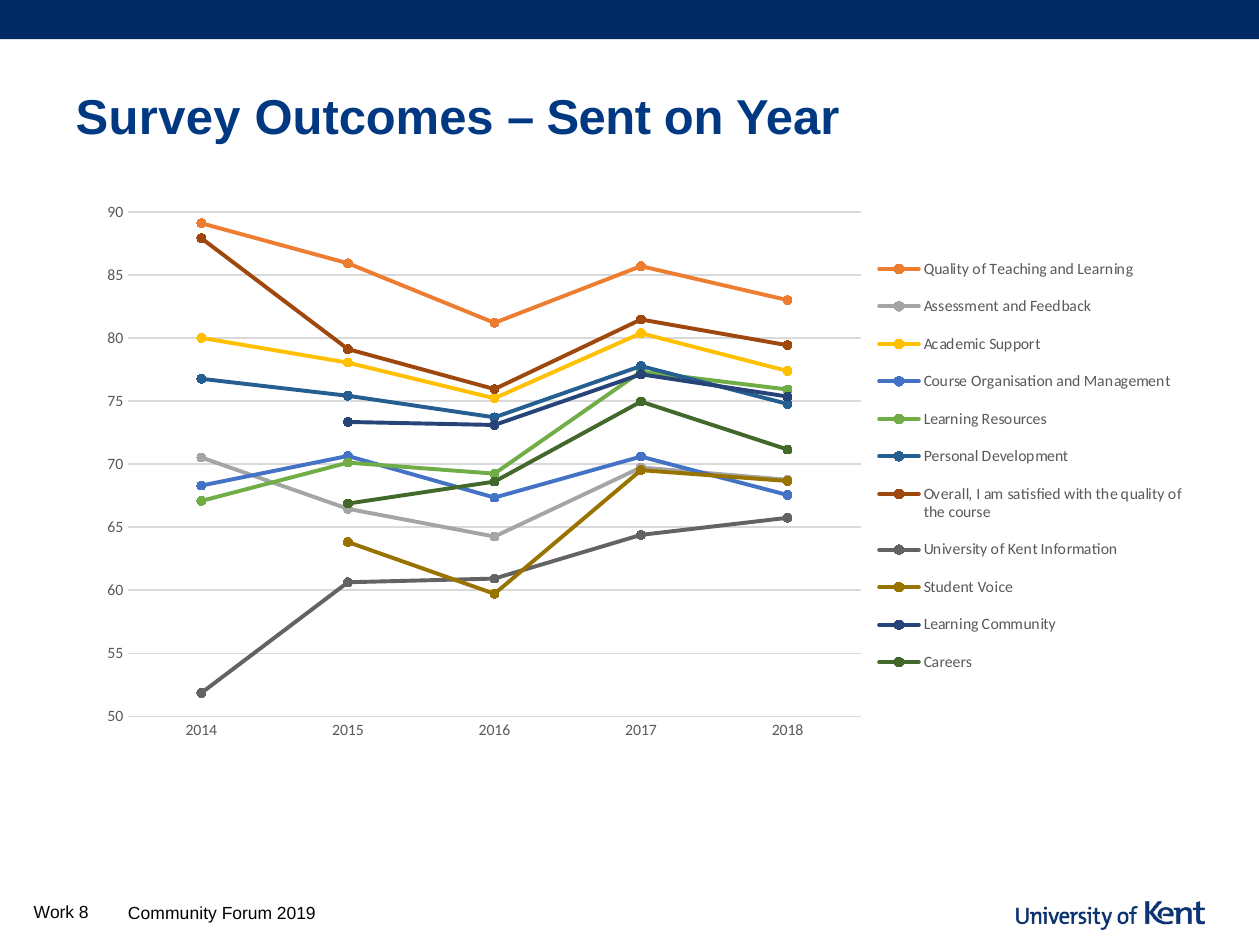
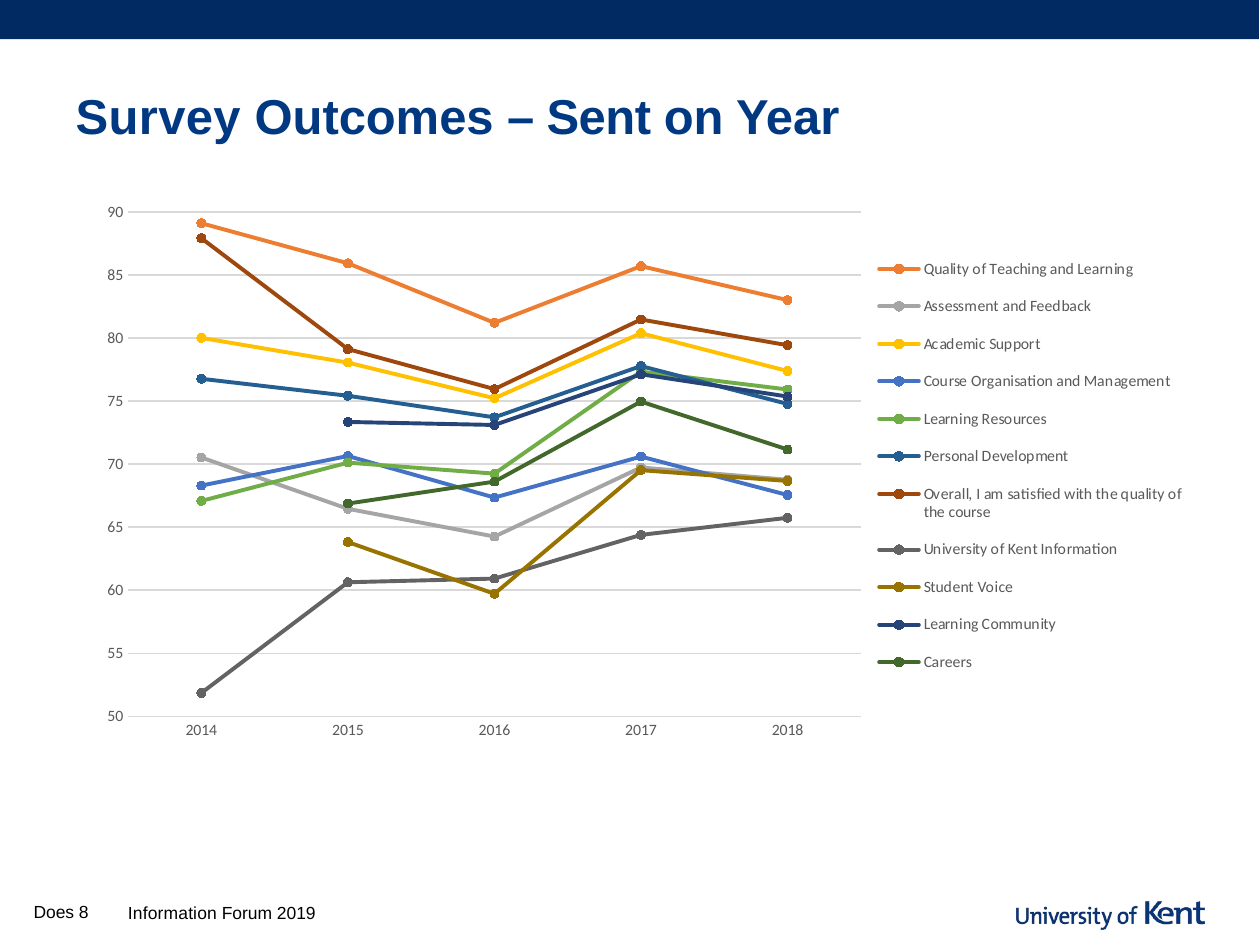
Work: Work -> Does
Community at (172, 914): Community -> Information
